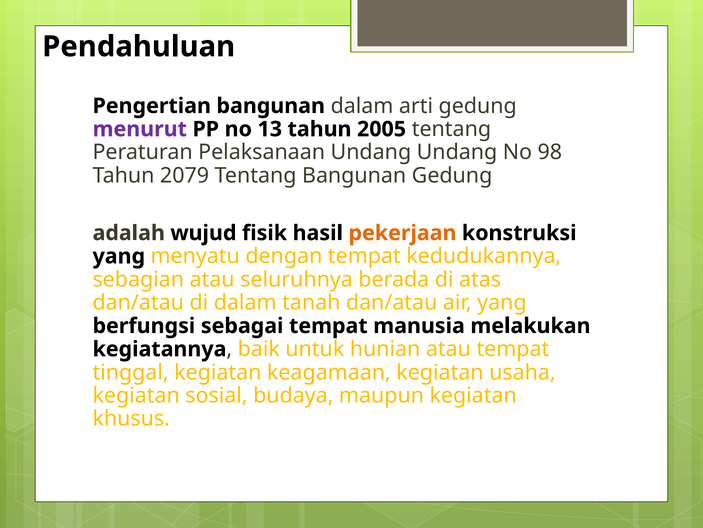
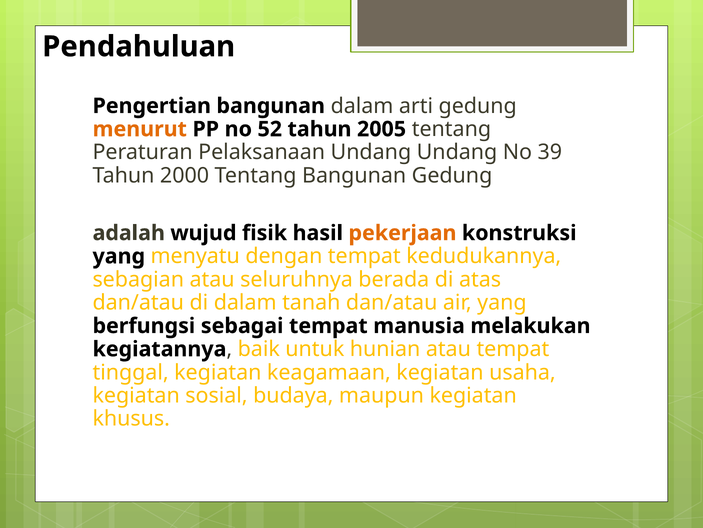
menurut colour: purple -> orange
13: 13 -> 52
98: 98 -> 39
2079: 2079 -> 2000
